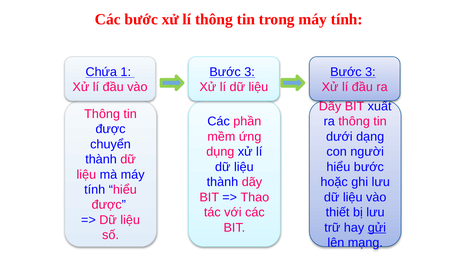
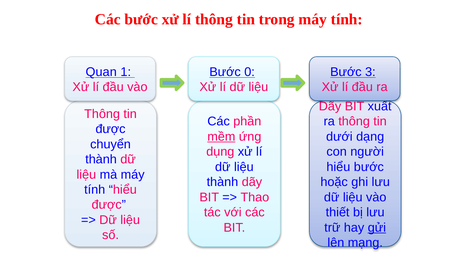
Chứa: Chứa -> Quan
3 at (250, 72): 3 -> 0
mềm underline: none -> present
